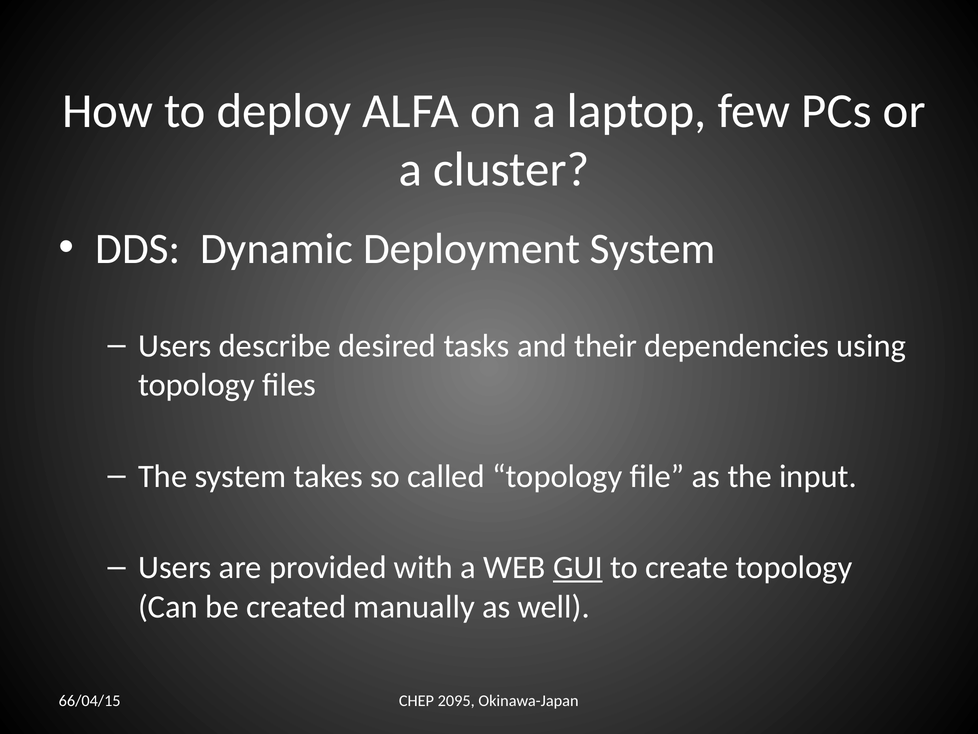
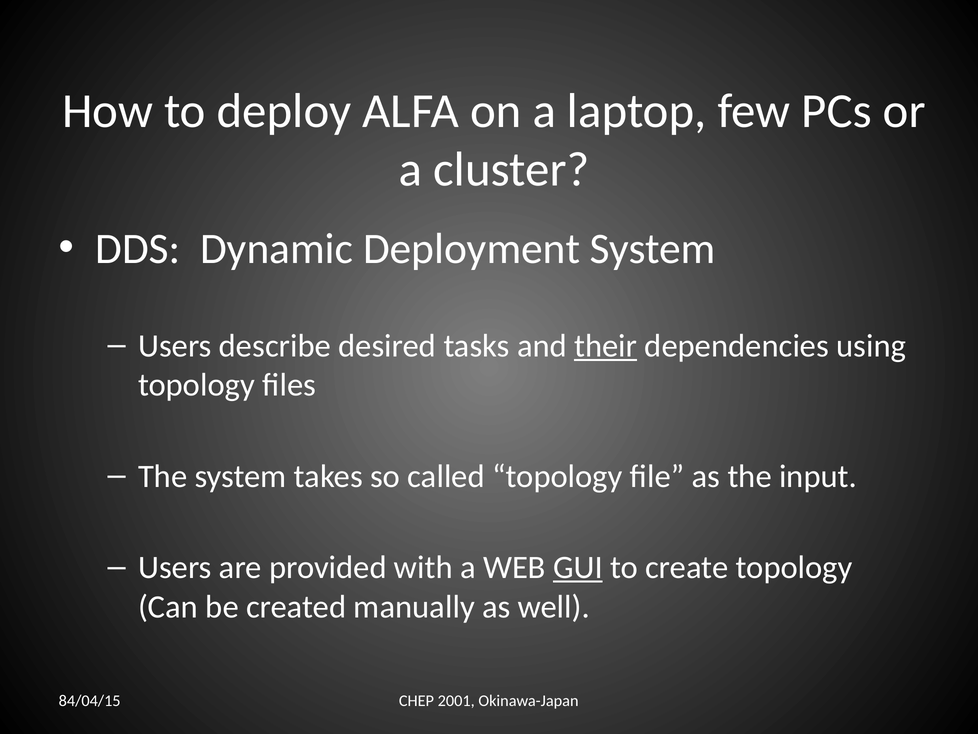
their underline: none -> present
2095: 2095 -> 2001
66/04/15: 66/04/15 -> 84/04/15
